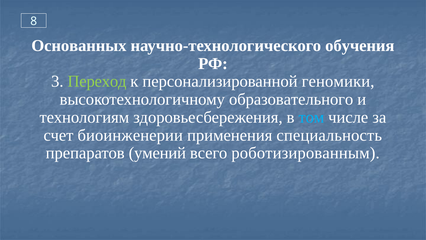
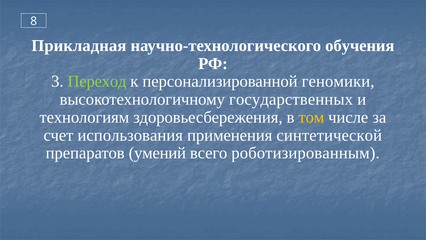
Основанных: Основанных -> Прикладная
образовательного: образовательного -> государственных
том colour: light blue -> yellow
биоинженерии: биоинженерии -> использования
специальность: специальность -> синтетической
